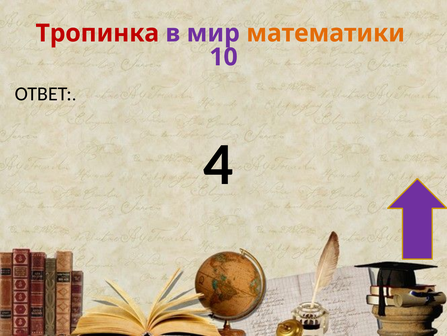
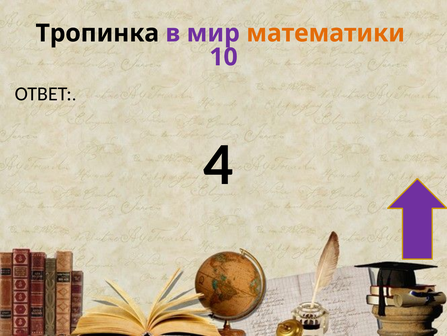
Тропинка colour: red -> black
